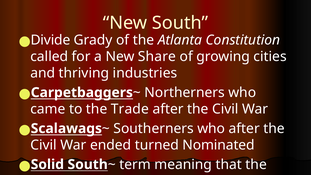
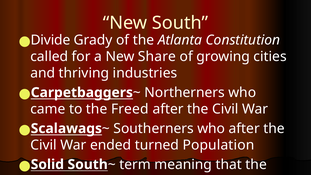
Trade: Trade -> Freed
Nominated: Nominated -> Population
